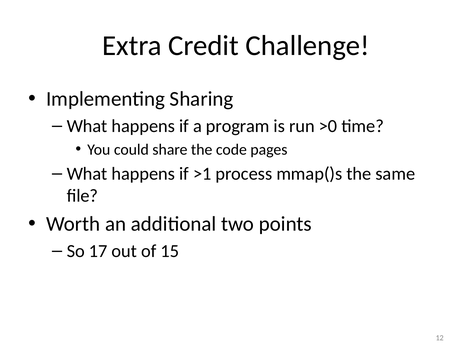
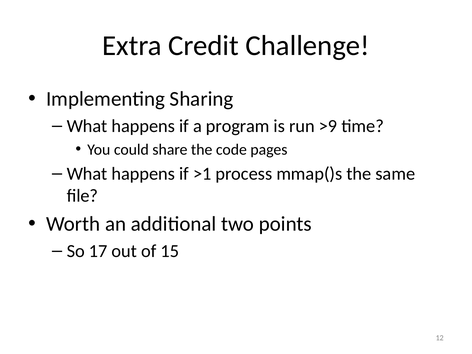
>0: >0 -> >9
